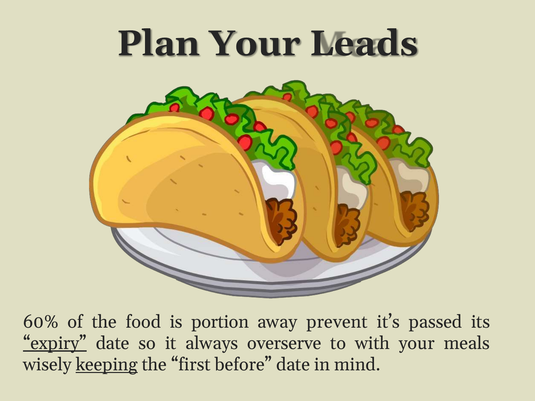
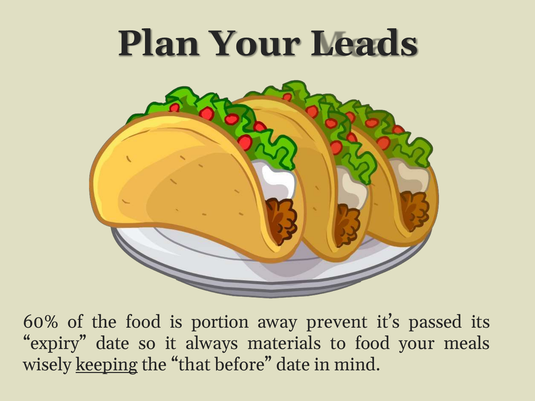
expiry underline: present -> none
overserve: overserve -> materials
to with: with -> food
first: first -> that
